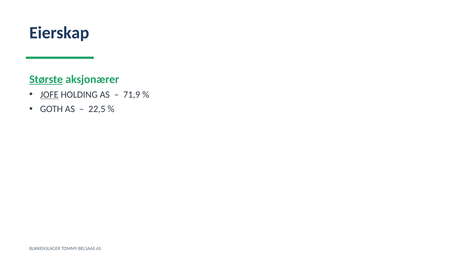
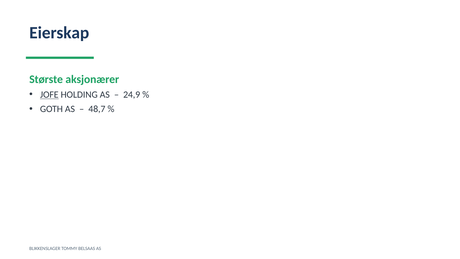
Største underline: present -> none
71,9: 71,9 -> 24,9
22,5: 22,5 -> 48,7
